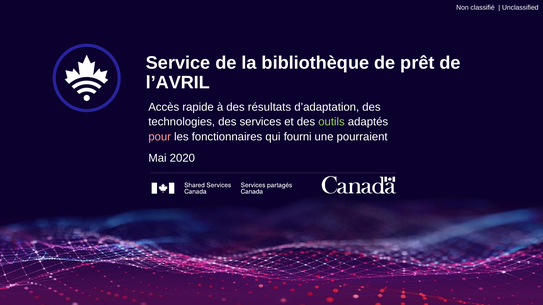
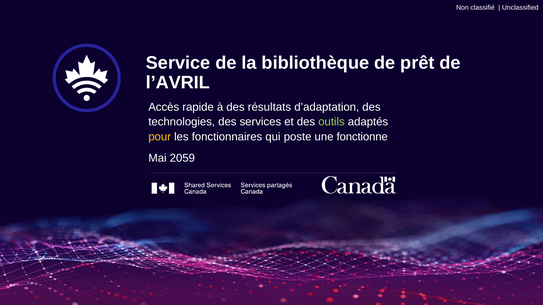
pour colour: pink -> yellow
fourni: fourni -> poste
pourraient: pourraient -> fonctionne
2020: 2020 -> 2059
